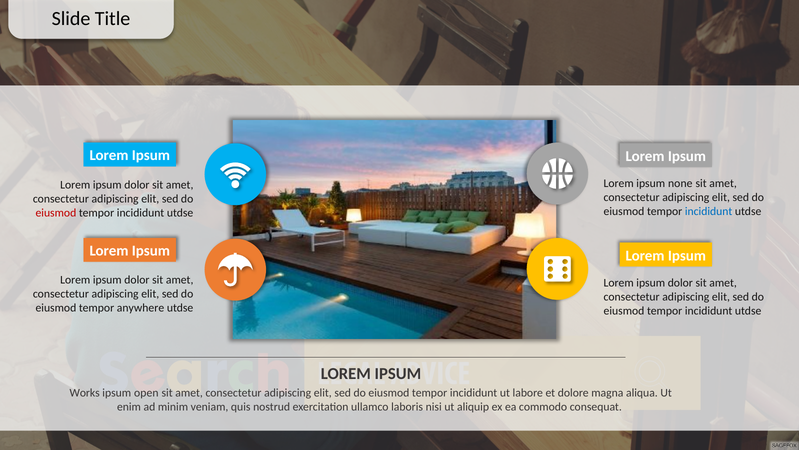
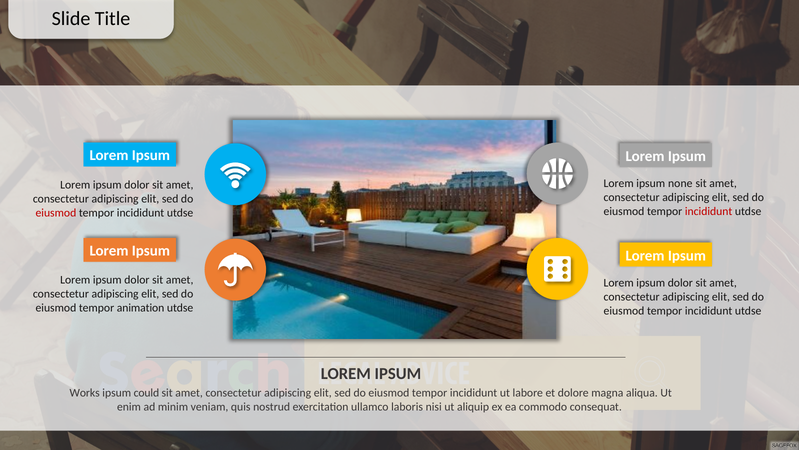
incididunt at (709, 211) colour: blue -> red
anywhere: anywhere -> animation
open: open -> could
